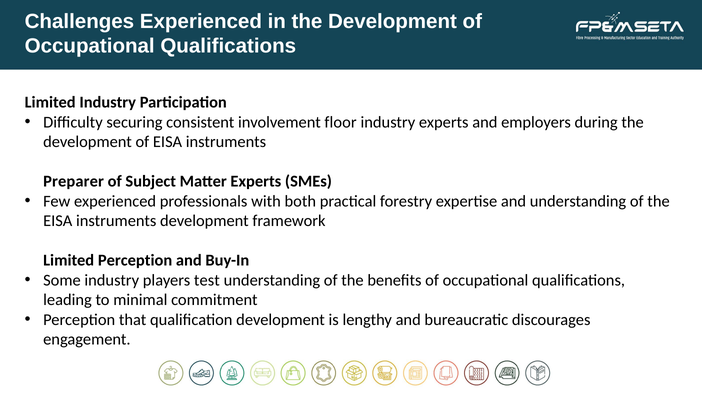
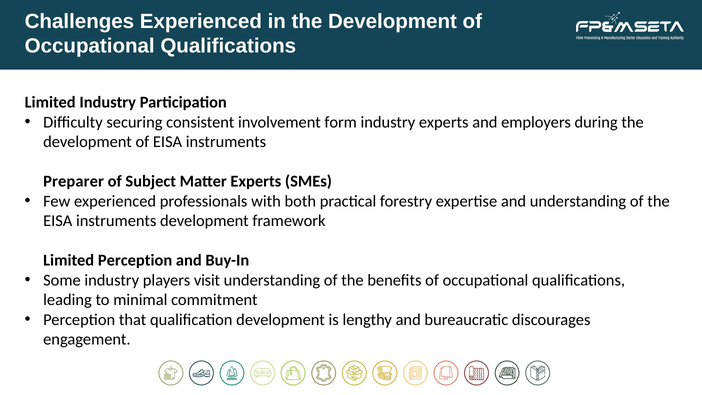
floor: floor -> form
test: test -> visit
